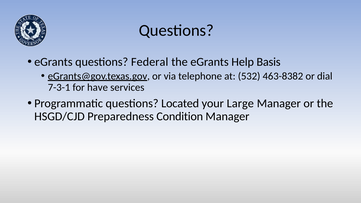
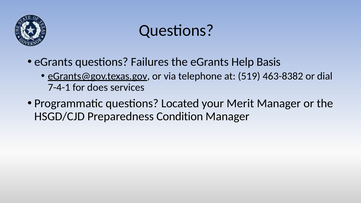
Federal: Federal -> Failures
532: 532 -> 519
7-3-1: 7-3-1 -> 7-4-1
have: have -> does
Large: Large -> Merit
